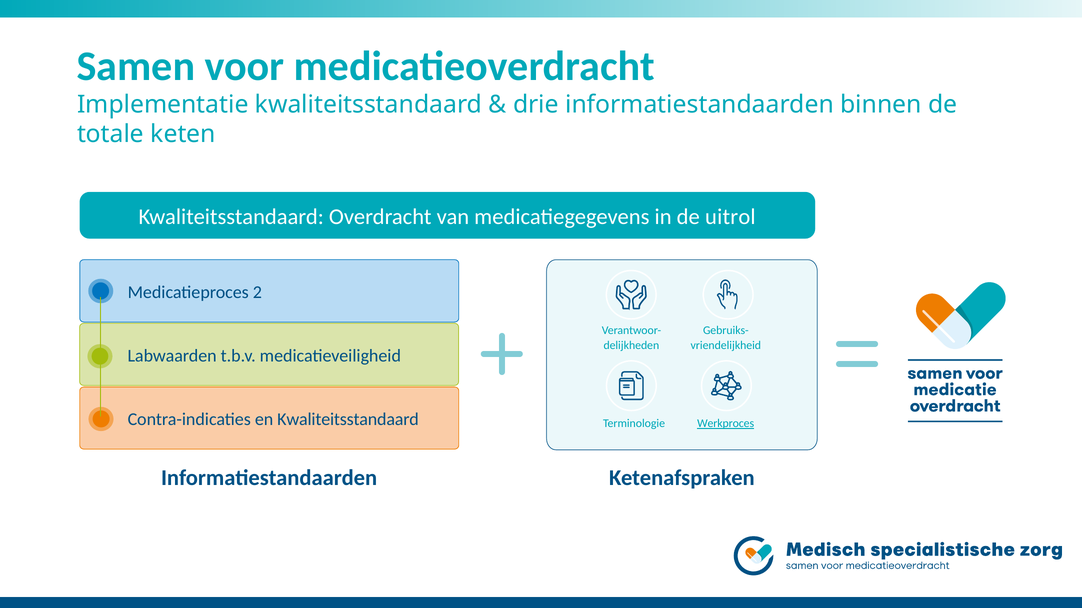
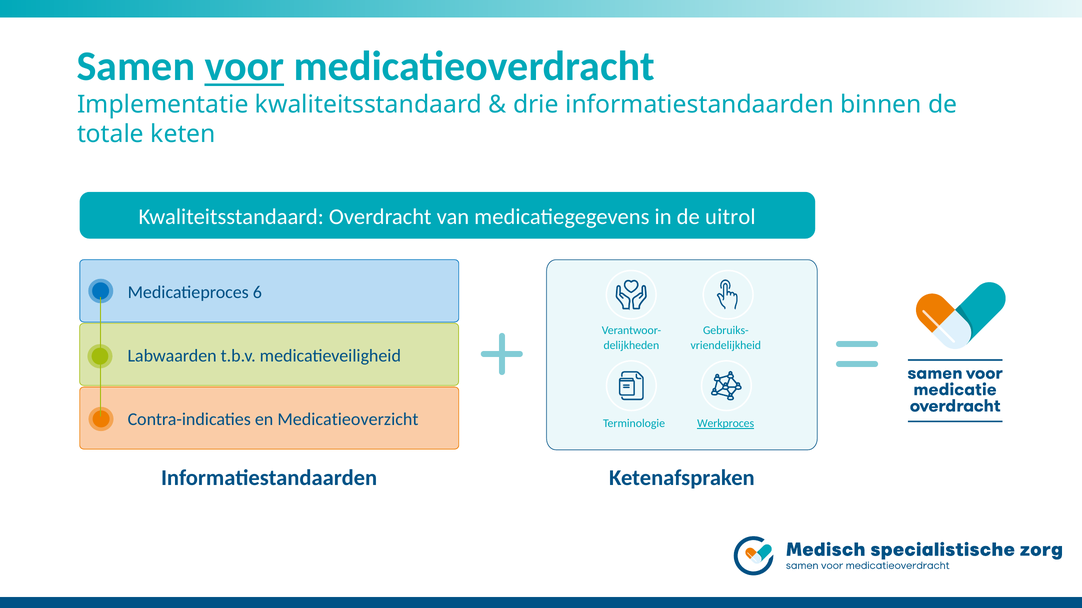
voor underline: none -> present
2: 2 -> 6
en Kwaliteitsstandaard: Kwaliteitsstandaard -> Medicatieoverzicht
